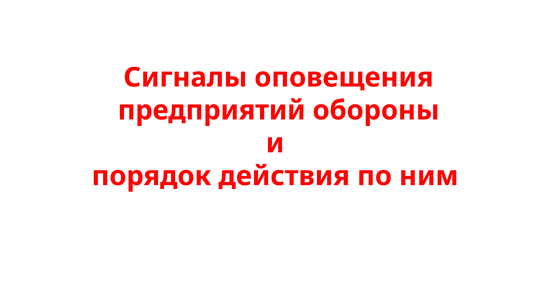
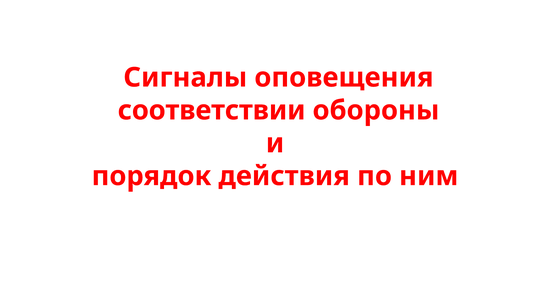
предприятий: предприятий -> соответствии
